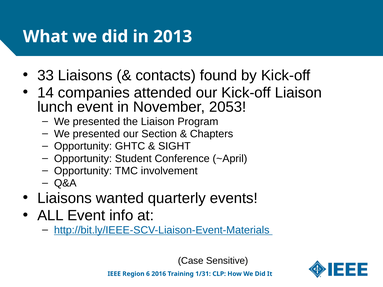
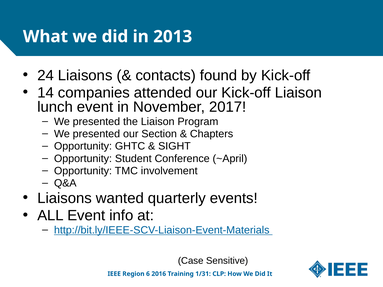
33: 33 -> 24
2053: 2053 -> 2017
